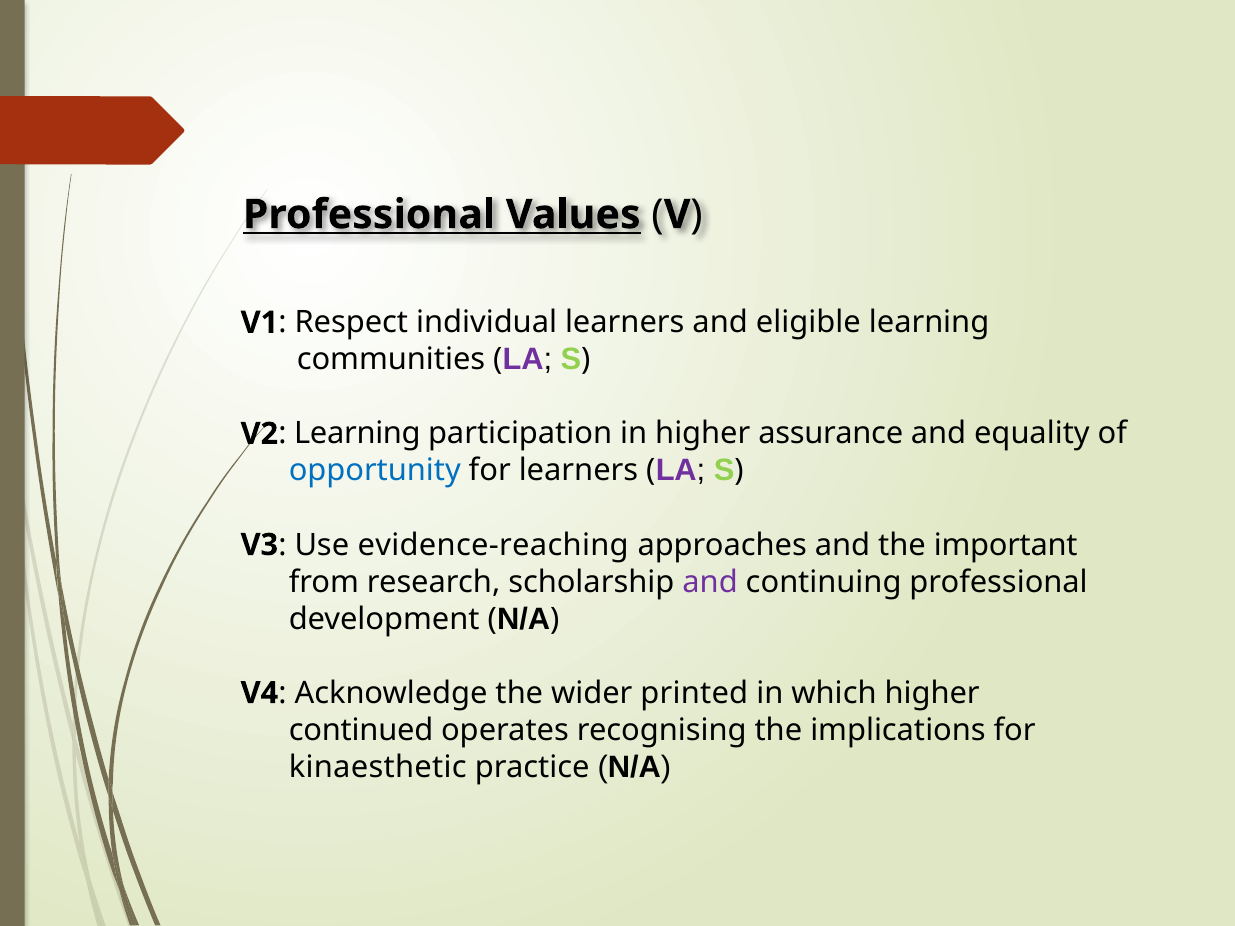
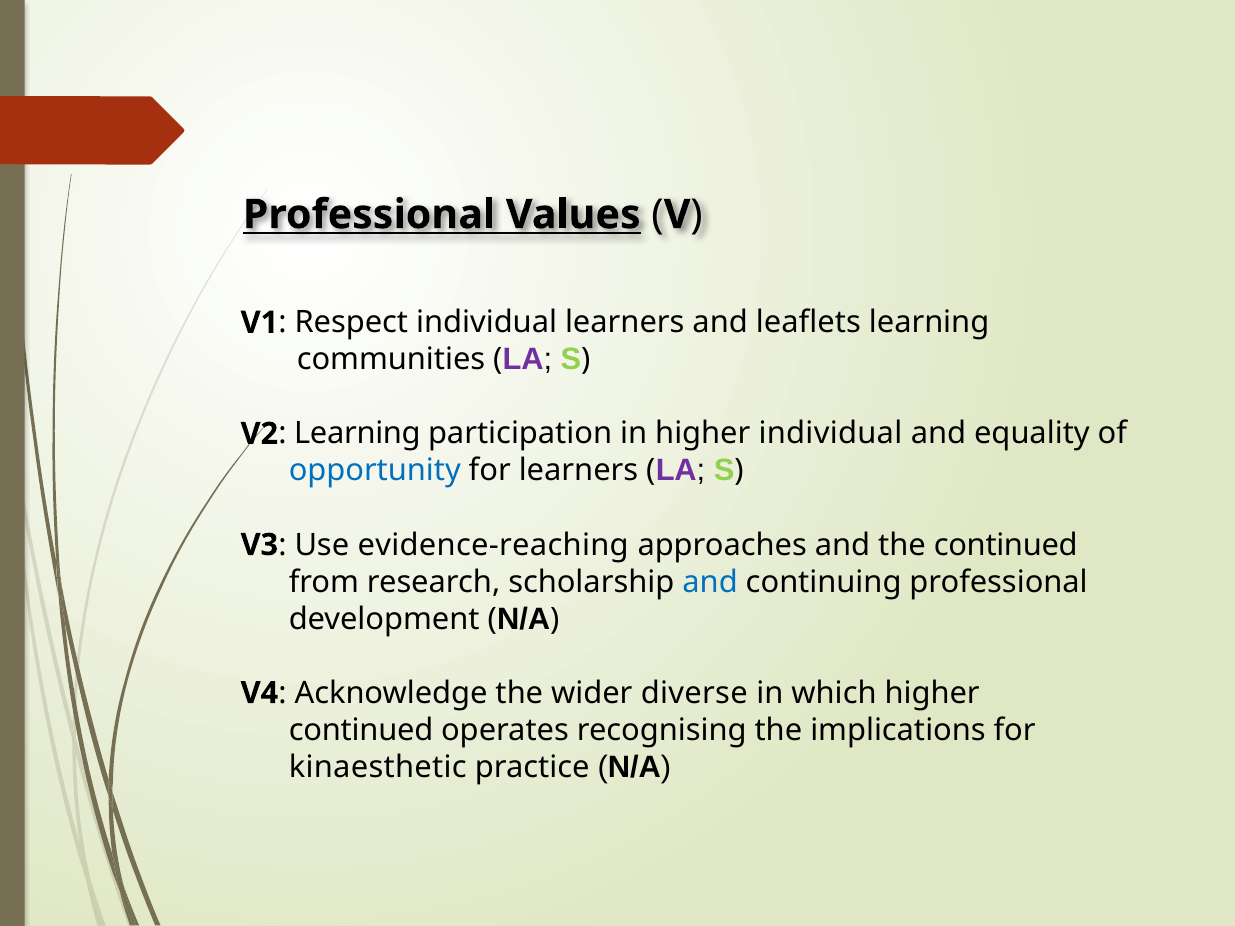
eligible: eligible -> leaflets
higher assurance: assurance -> individual
the important: important -> continued
and at (710, 582) colour: purple -> blue
printed: printed -> diverse
